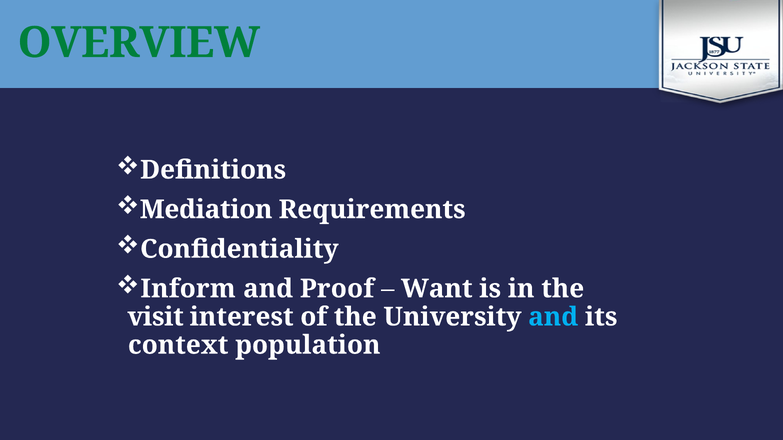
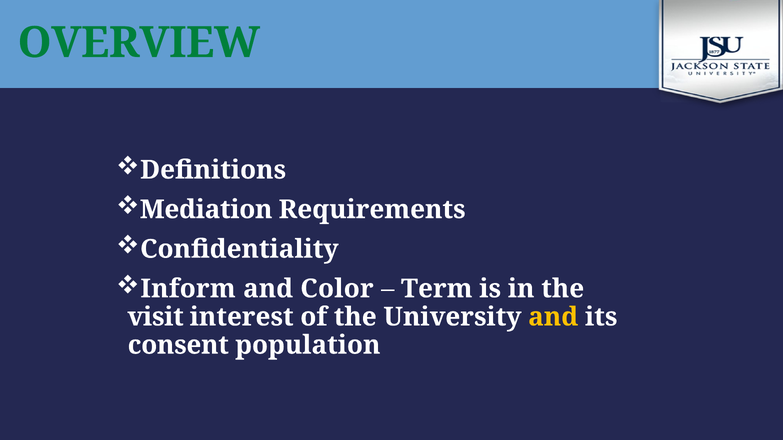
Proof: Proof -> Color
Want: Want -> Term
and at (553, 317) colour: light blue -> yellow
context: context -> consent
